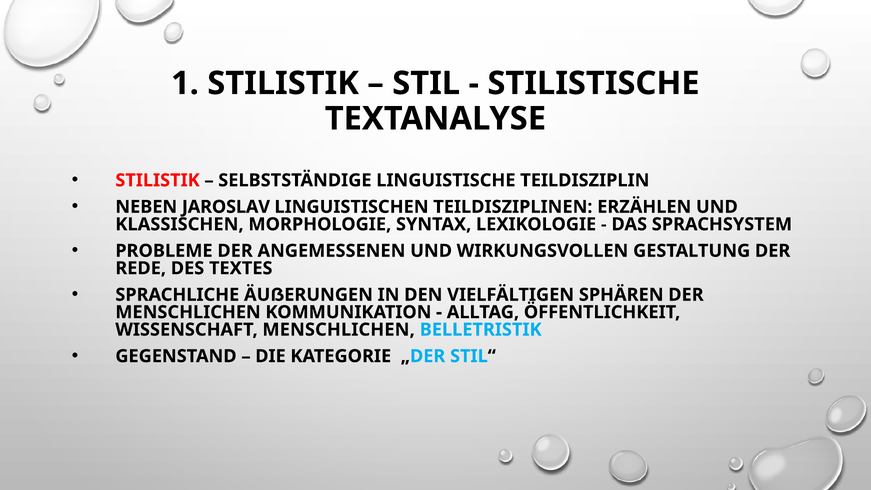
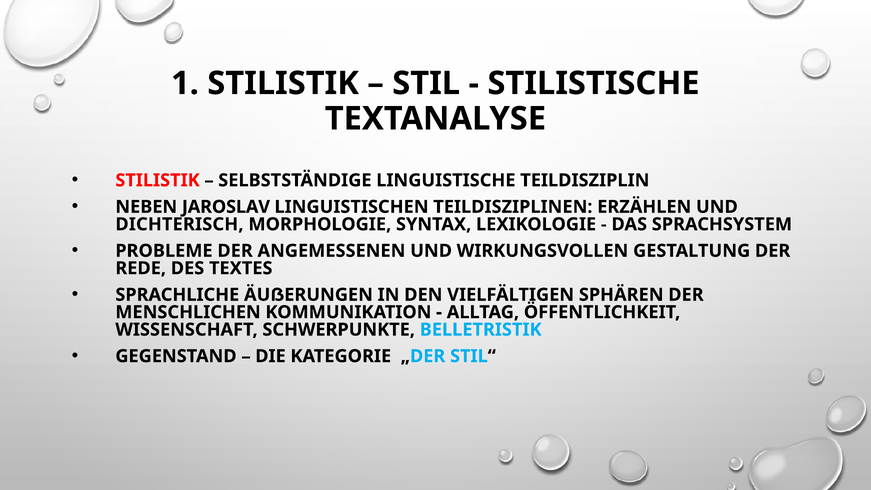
KLASSISCHEN: KLASSISCHEN -> DICHTERISCH
WISSENSCHAFT MENSCHLICHEN: MENSCHLICHEN -> SCHWERPUNKTE
